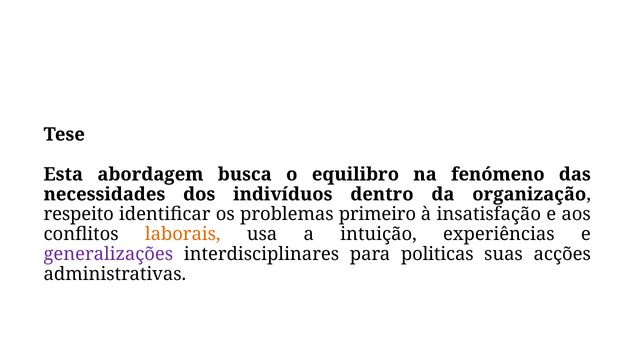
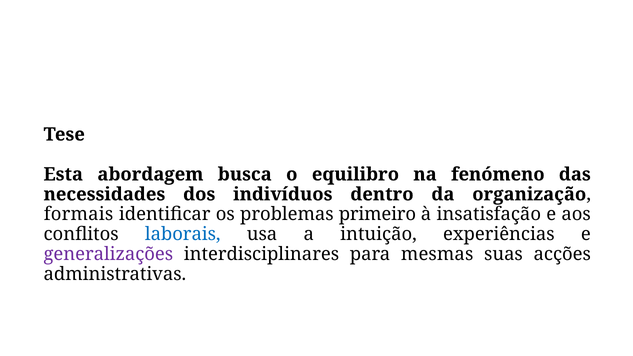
respeito: respeito -> formais
laborais colour: orange -> blue
politicas: politicas -> mesmas
